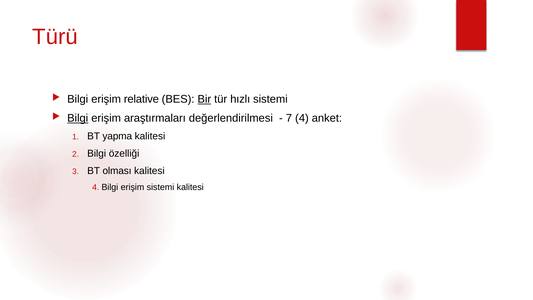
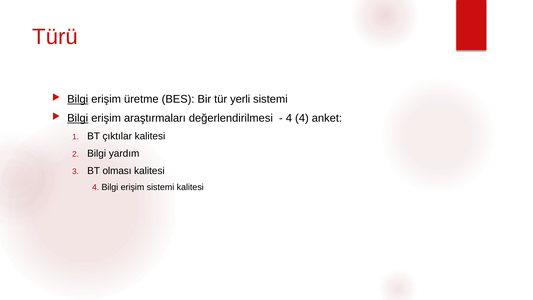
Bilgi at (78, 99) underline: none -> present
relative: relative -> üretme
Bir underline: present -> none
hızlı: hızlı -> yerli
7 at (289, 118): 7 -> 4
yapma: yapma -> çıktılar
özelliği: özelliği -> yardım
